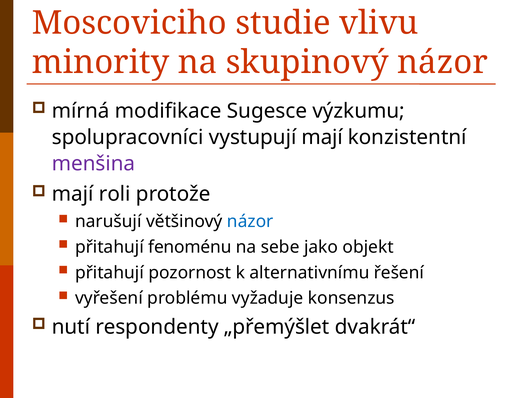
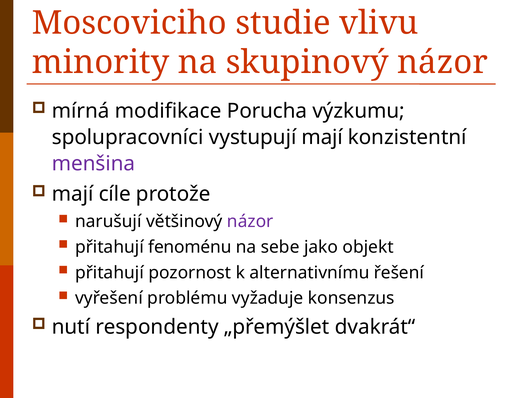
Sugesce: Sugesce -> Porucha
roli: roli -> cíle
názor at (250, 222) colour: blue -> purple
